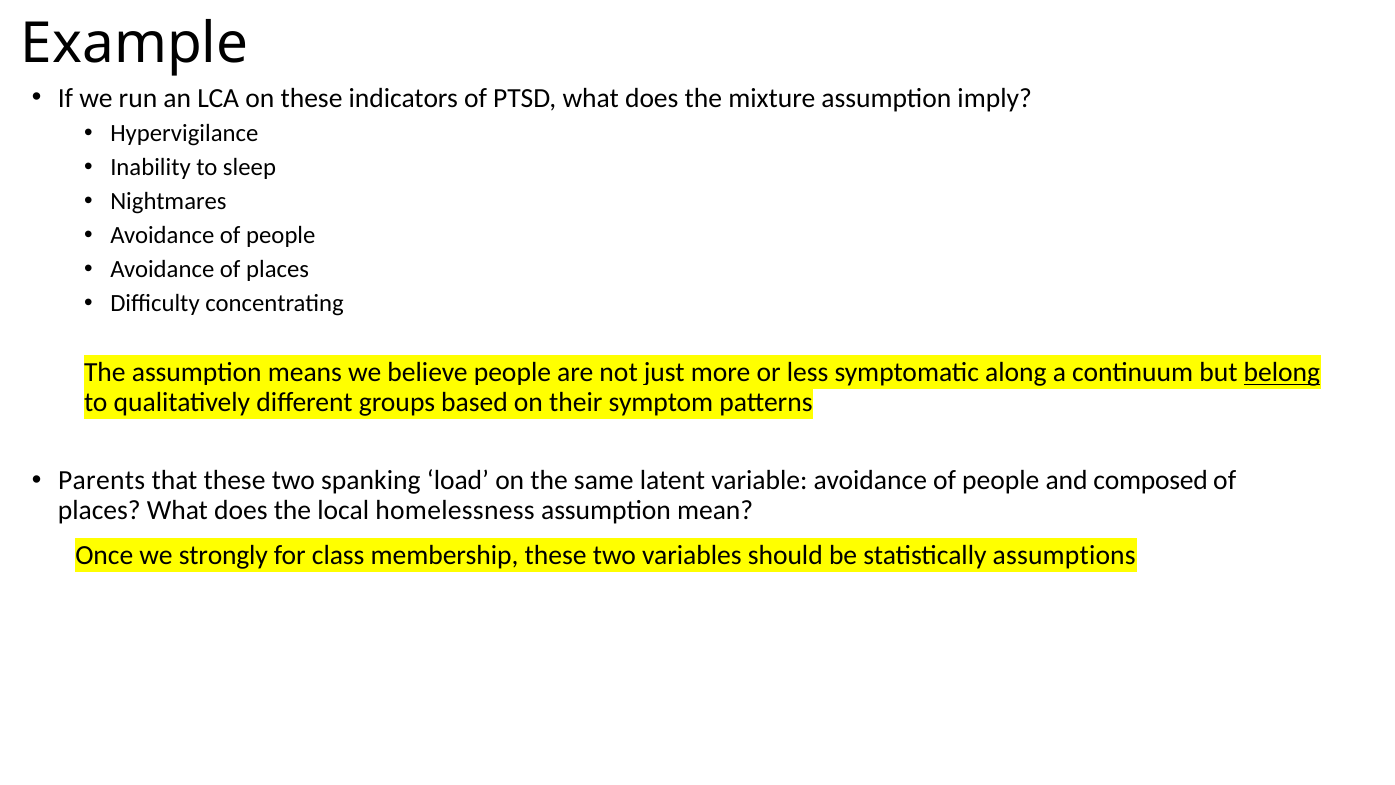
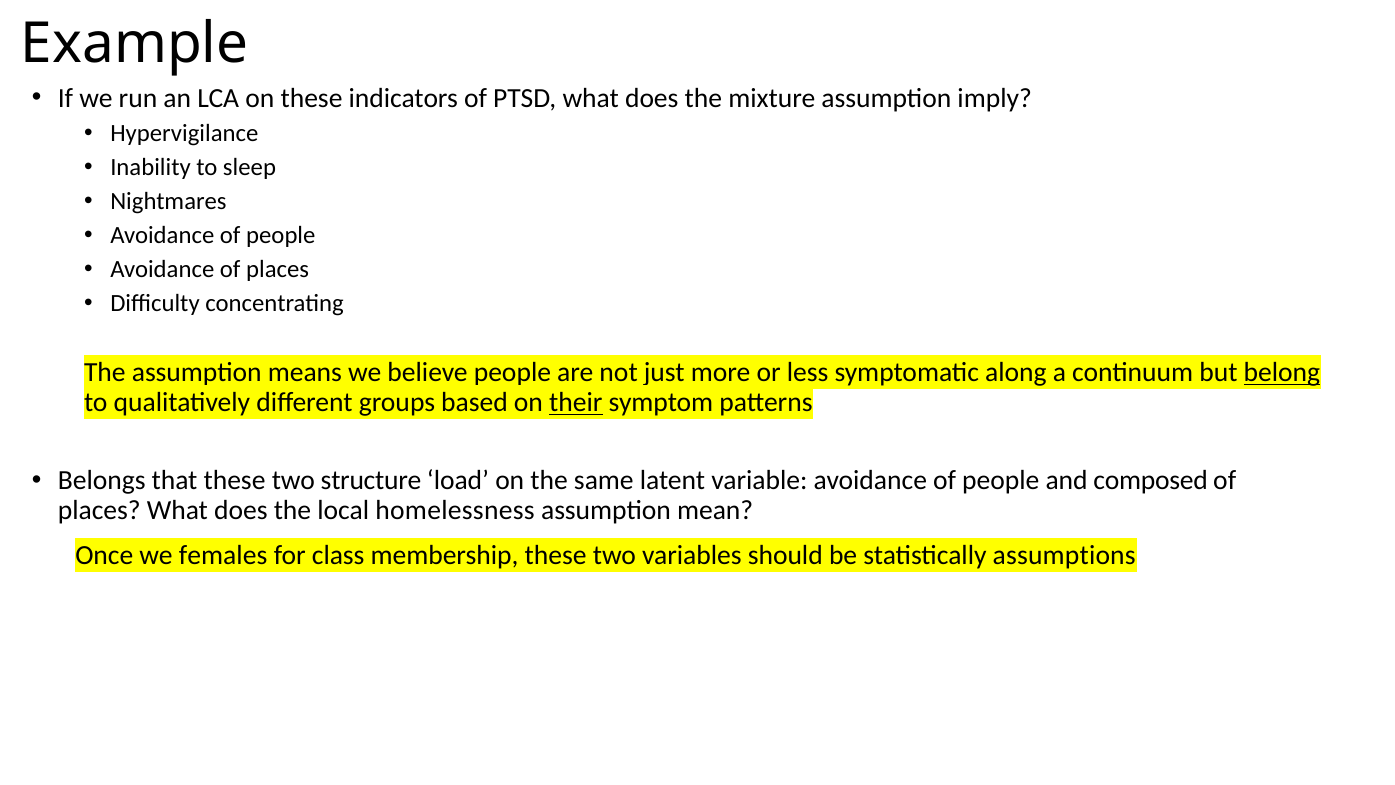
their underline: none -> present
Parents: Parents -> Belongs
spanking: spanking -> structure
strongly: strongly -> females
